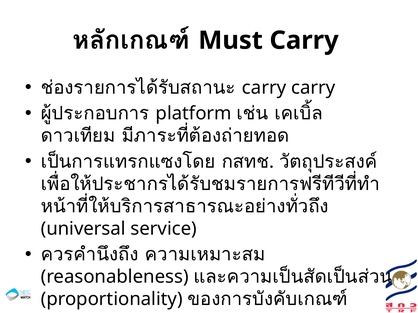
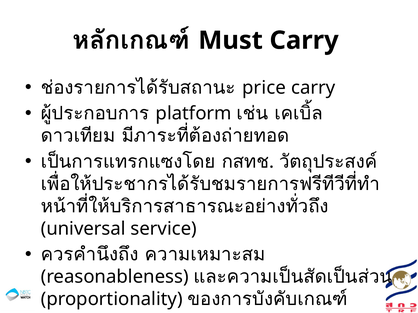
carry at (264, 88): carry -> price
